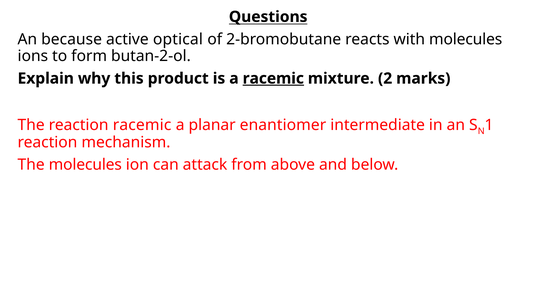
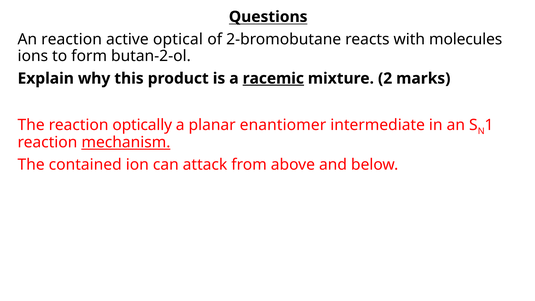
An because: because -> reaction
reaction racemic: racemic -> optically
mechanism underline: none -> present
The molecules: molecules -> contained
